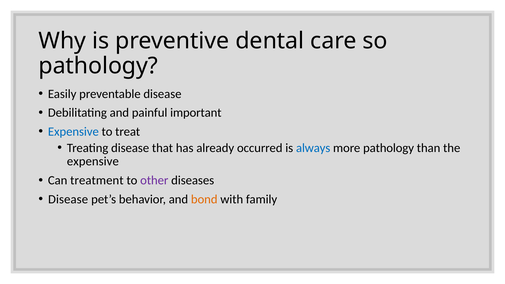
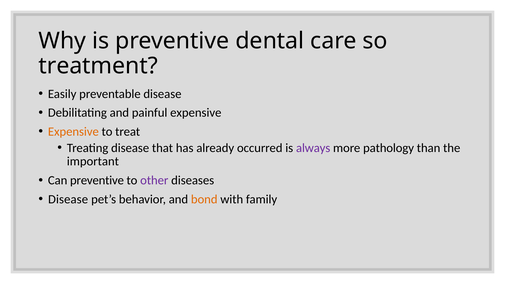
pathology at (98, 66): pathology -> treatment
painful important: important -> expensive
Expensive at (73, 132) colour: blue -> orange
always colour: blue -> purple
expensive at (93, 162): expensive -> important
Can treatment: treatment -> preventive
